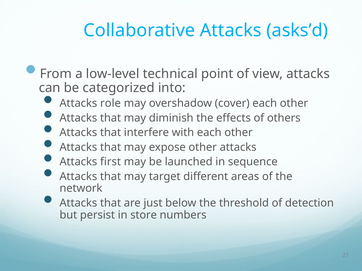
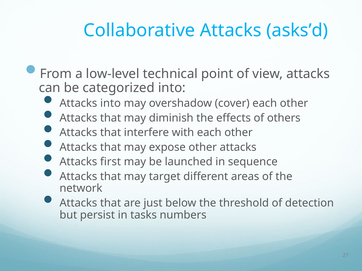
Attacks role: role -> into
store: store -> tasks
